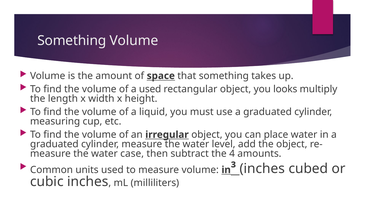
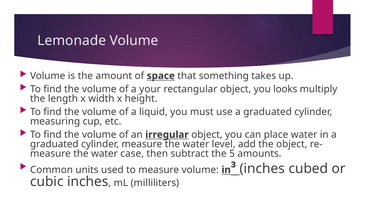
Something at (72, 41): Something -> Lemonade
a used: used -> your
4: 4 -> 5
